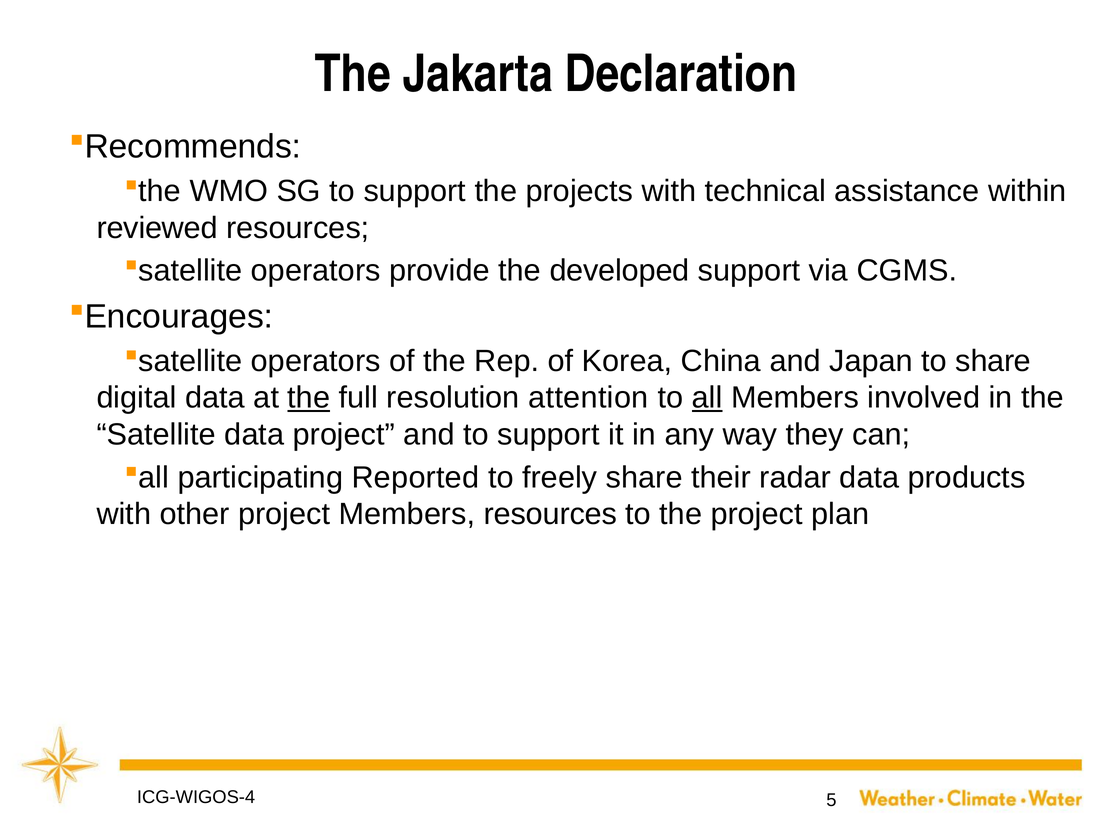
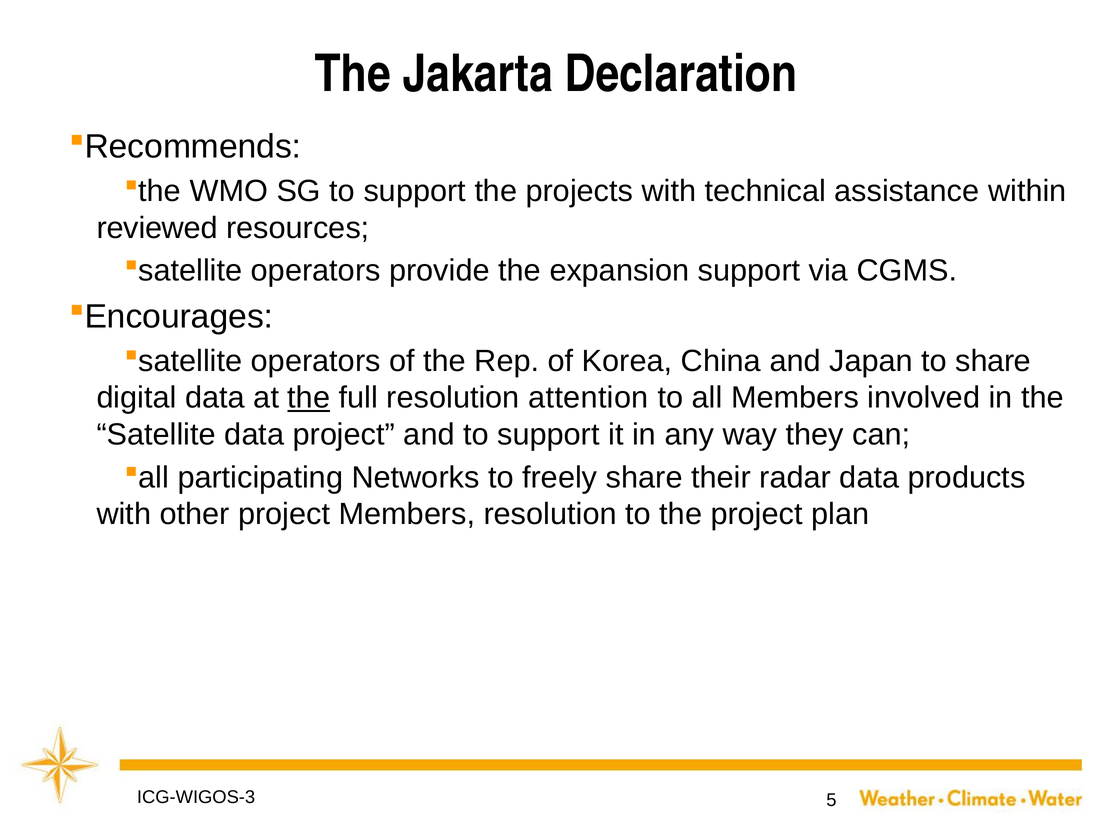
developed: developed -> expansion
all underline: present -> none
Reported: Reported -> Networks
Members resources: resources -> resolution
ICG-WIGOS-4: ICG-WIGOS-4 -> ICG-WIGOS-3
